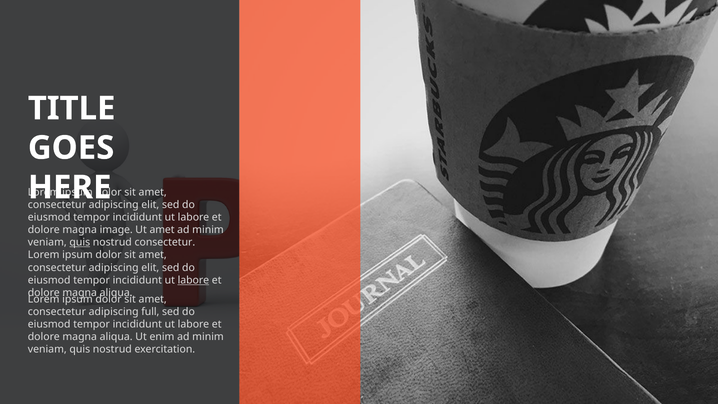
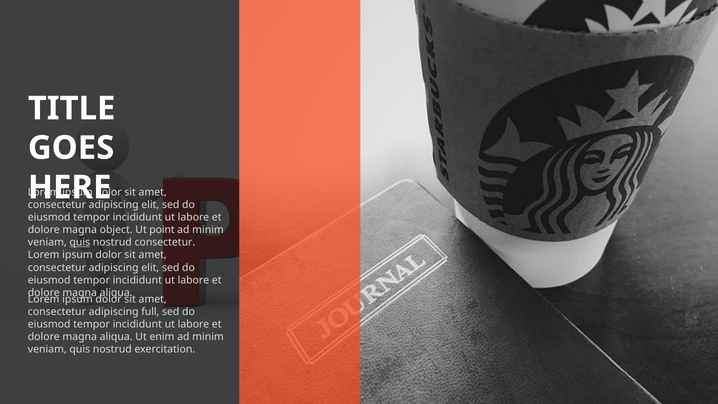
image: image -> object
Ut amet: amet -> point
labore at (193, 280) underline: present -> none
